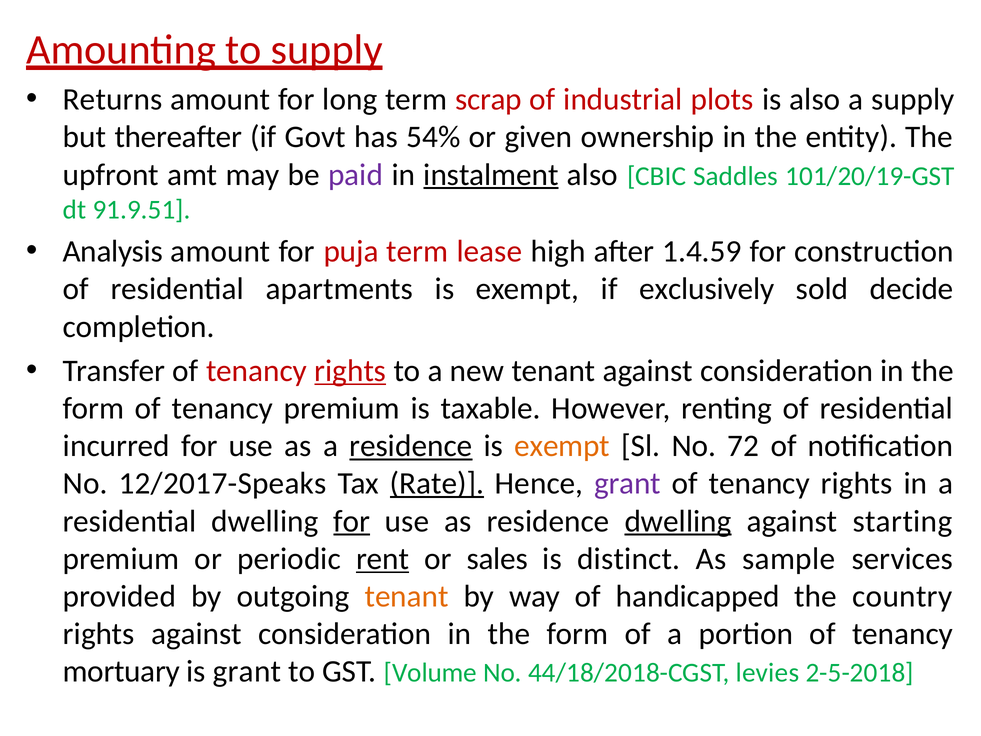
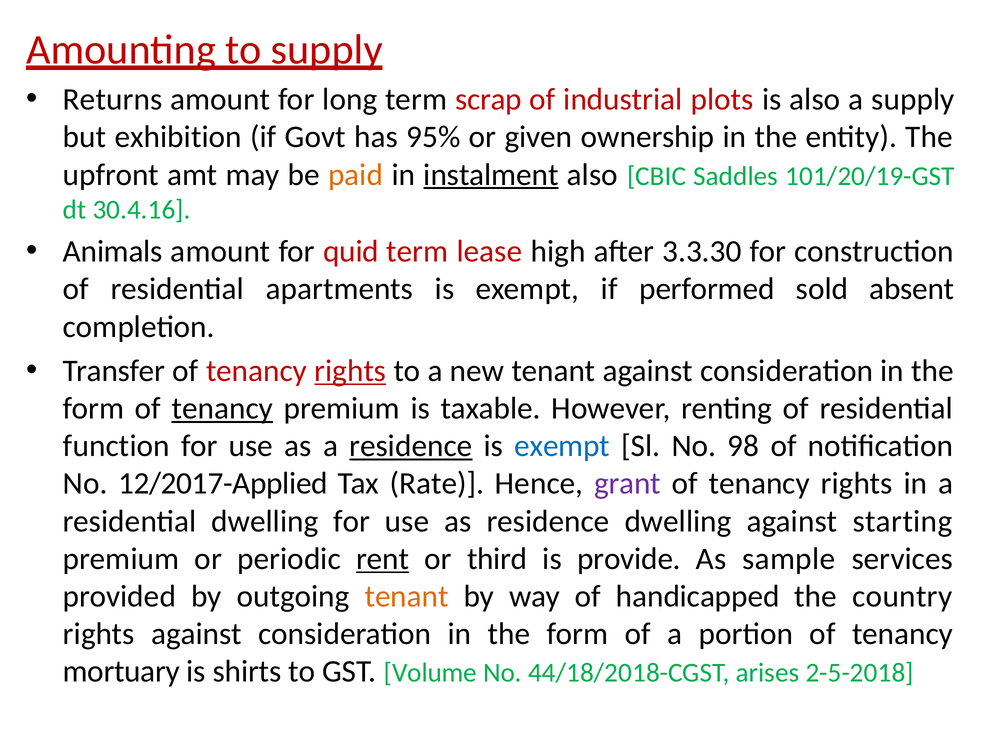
thereafter: thereafter -> exhibition
54%: 54% -> 95%
paid colour: purple -> orange
91.9.51: 91.9.51 -> 30.4.16
Analysis: Analysis -> Animals
puja: puja -> quid
1.4.59: 1.4.59 -> 3.3.30
exclusively: exclusively -> performed
decide: decide -> absent
tenancy at (222, 408) underline: none -> present
incurred: incurred -> function
exempt at (562, 446) colour: orange -> blue
72: 72 -> 98
12/2017-Speaks: 12/2017-Speaks -> 12/2017-Applied
Rate underline: present -> none
for at (352, 521) underline: present -> none
dwelling at (678, 521) underline: present -> none
sales: sales -> third
distinct: distinct -> provide
is grant: grant -> shirts
levies: levies -> arises
